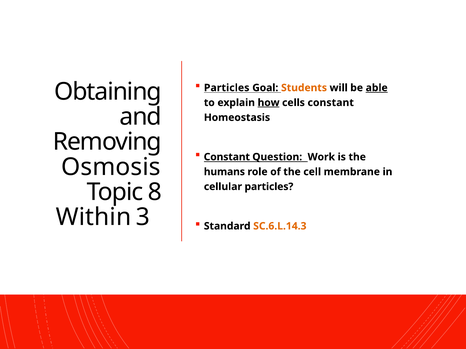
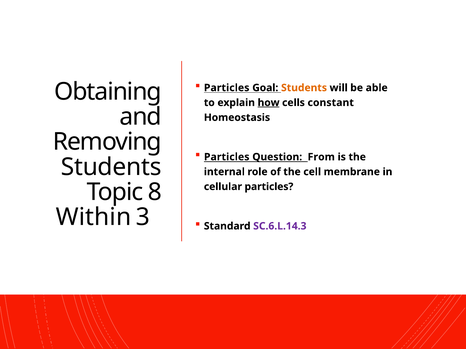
able underline: present -> none
Constant at (227, 157): Constant -> Particles
Work: Work -> From
Osmosis at (111, 167): Osmosis -> Students
humans: humans -> internal
SC.6.L.14.3 colour: orange -> purple
